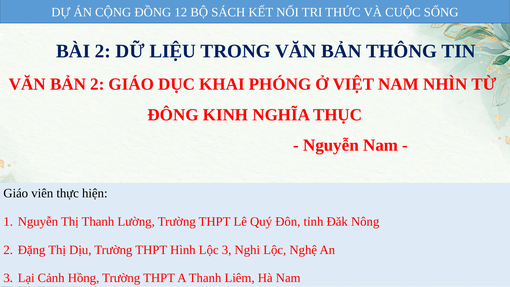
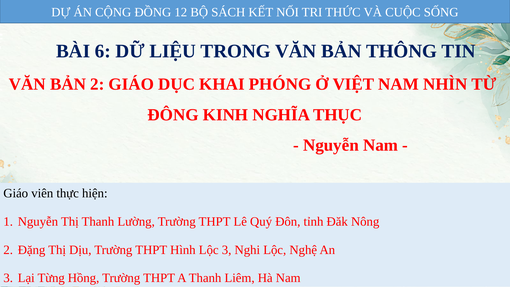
BÀI 2: 2 -> 6
Cảnh: Cảnh -> Từng
